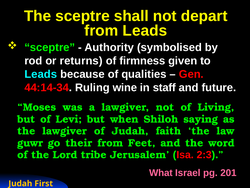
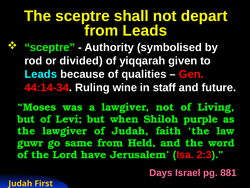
returns: returns -> divided
firmness: firmness -> yiqqarah
saying: saying -> purple
their: their -> same
Feet: Feet -> Held
tribe: tribe -> have
What: What -> Days
201: 201 -> 881
